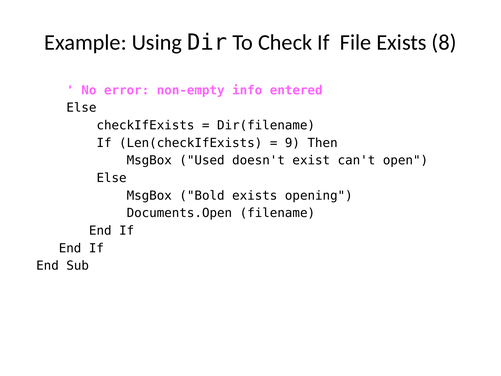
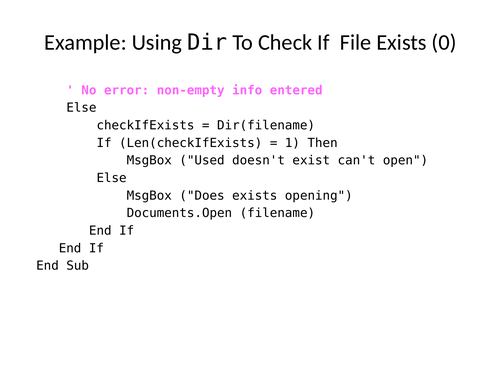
8: 8 -> 0
9: 9 -> 1
Bold: Bold -> Does
